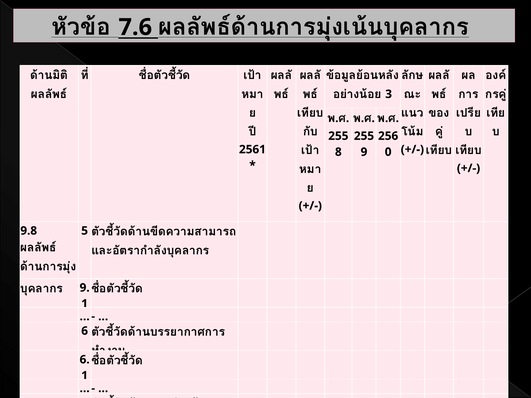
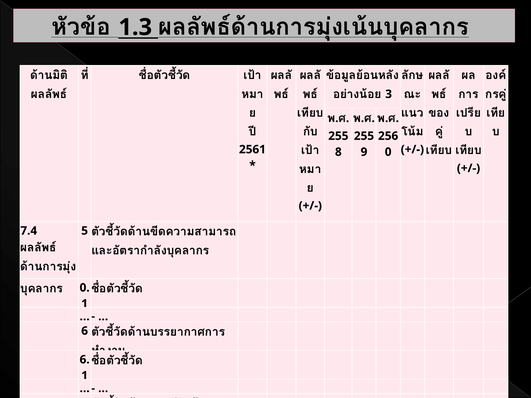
7.6: 7.6 -> 1.3
9.8: 9.8 -> 7.4
9 at (85, 288): 9 -> 0
